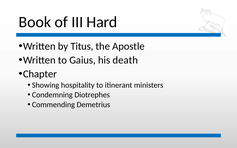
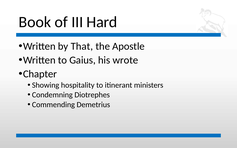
Titus: Titus -> That
death: death -> wrote
